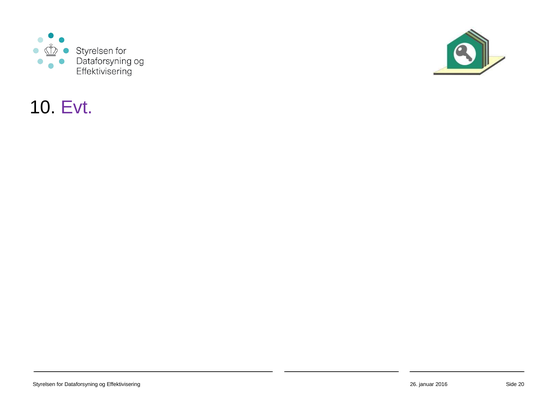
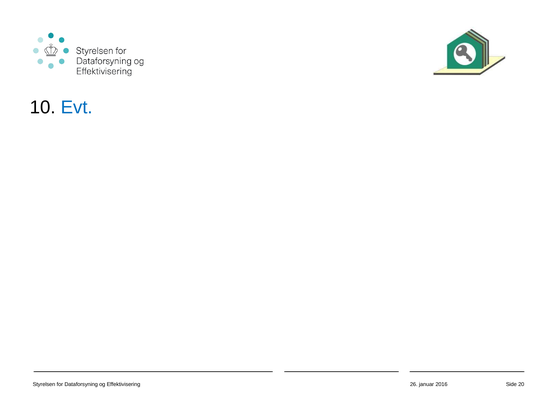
Evt colour: purple -> blue
